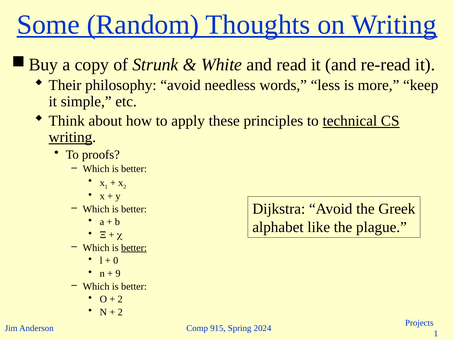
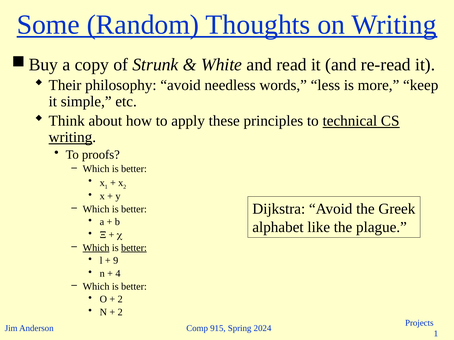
Which at (96, 248) underline: none -> present
0: 0 -> 9
9: 9 -> 4
